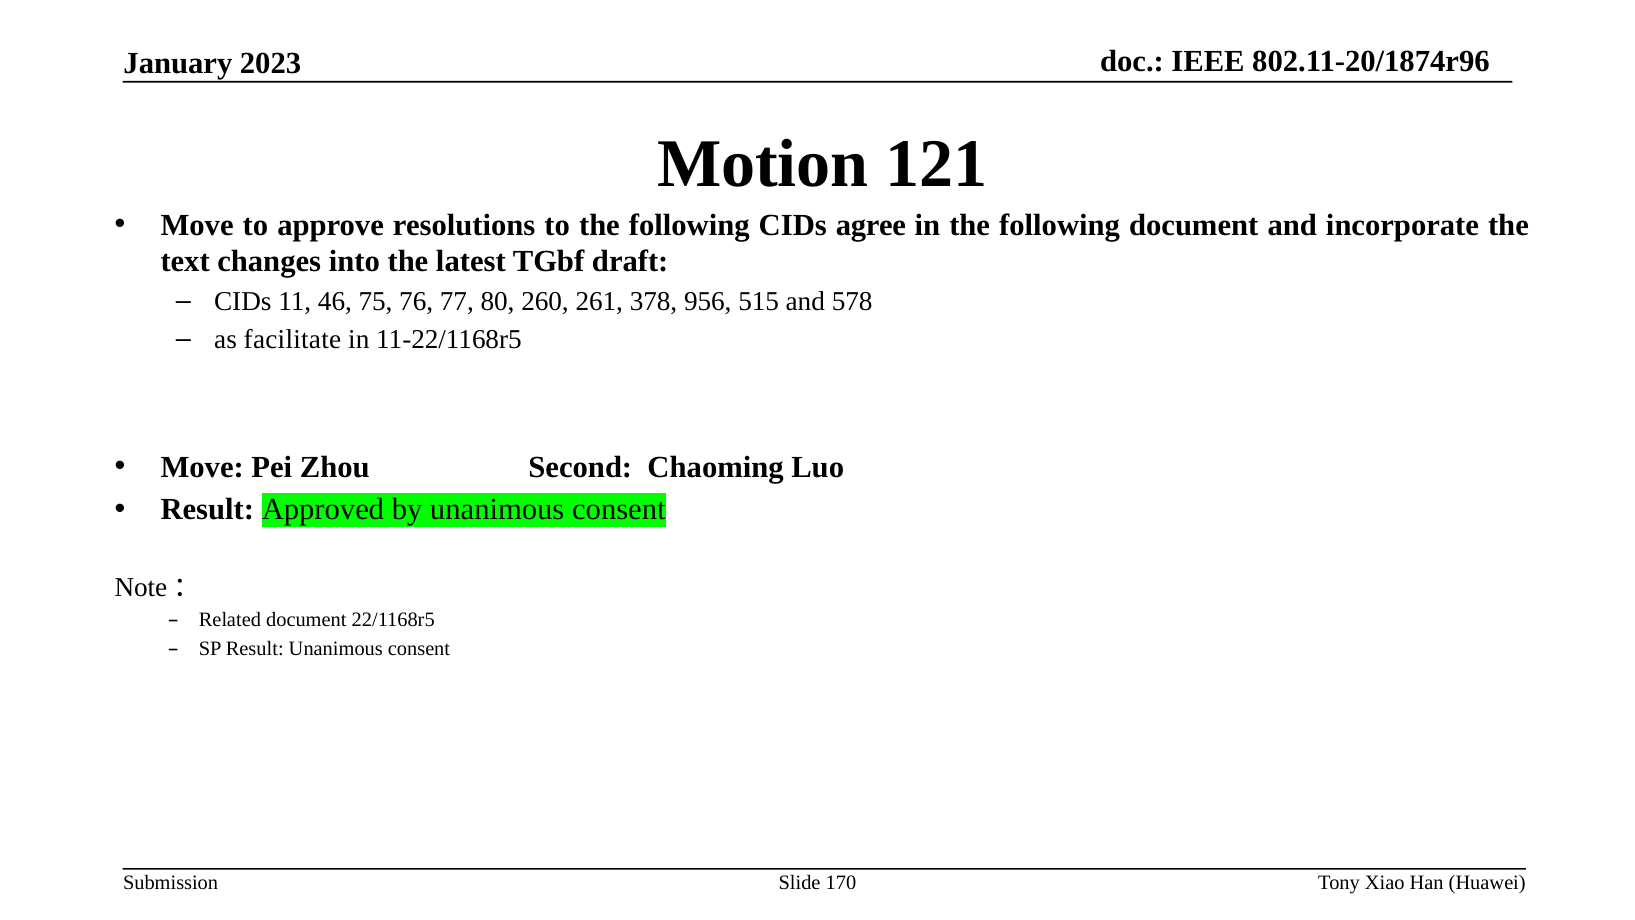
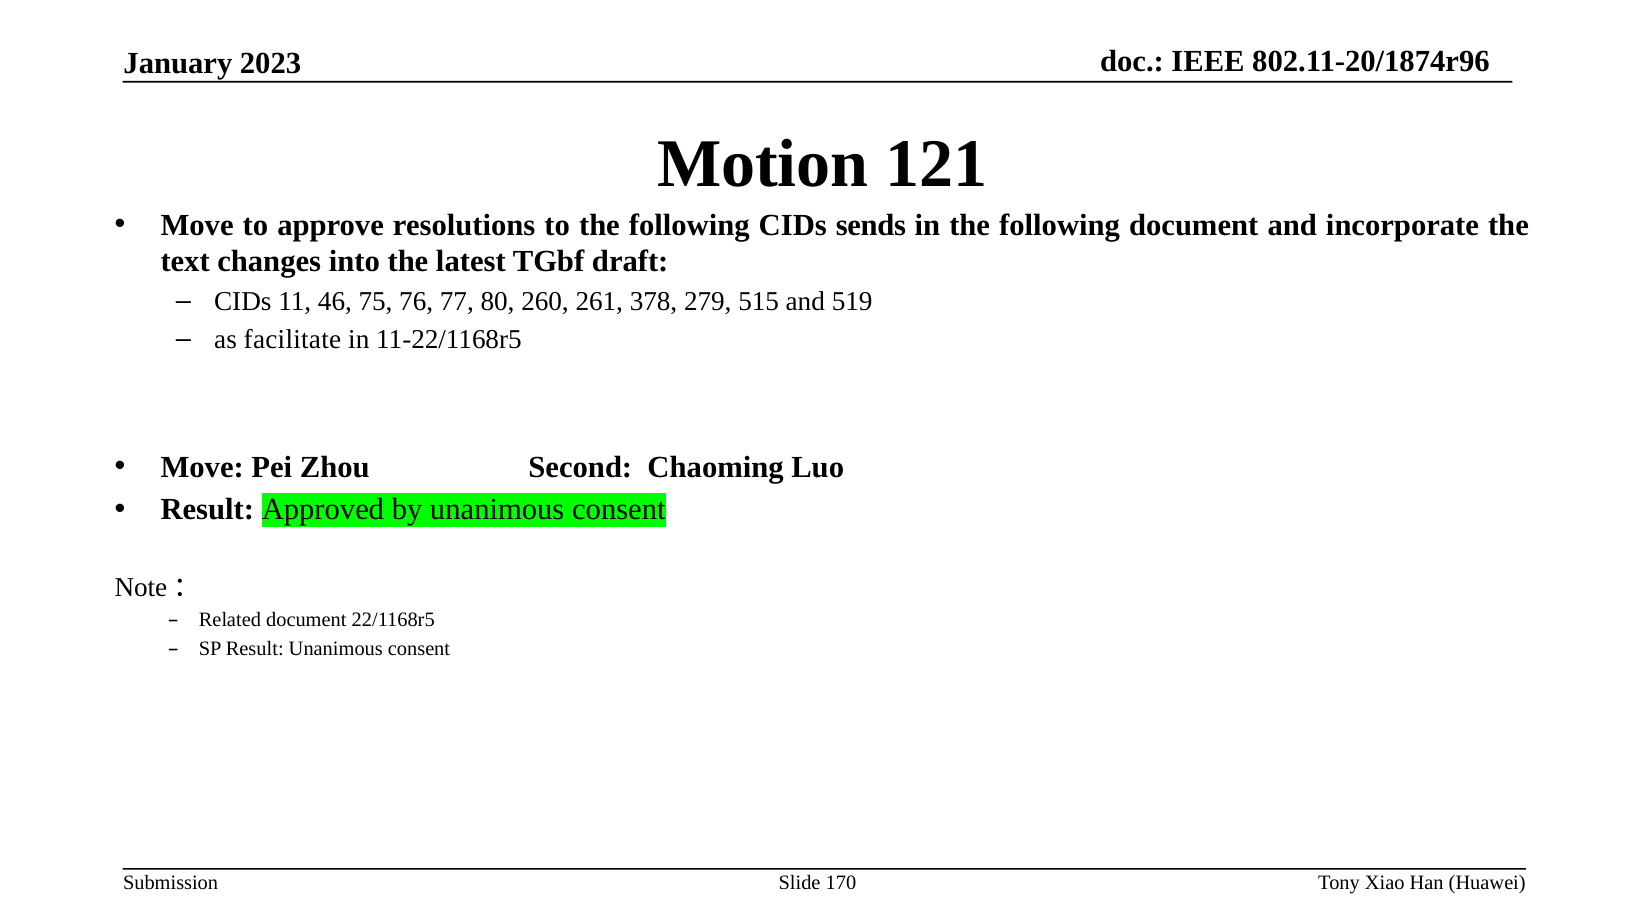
agree: agree -> sends
956: 956 -> 279
578: 578 -> 519
